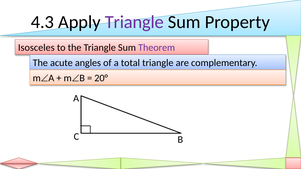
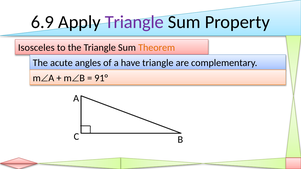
4.3: 4.3 -> 6.9
Theorem colour: purple -> orange
total: total -> have
20°: 20° -> 91°
